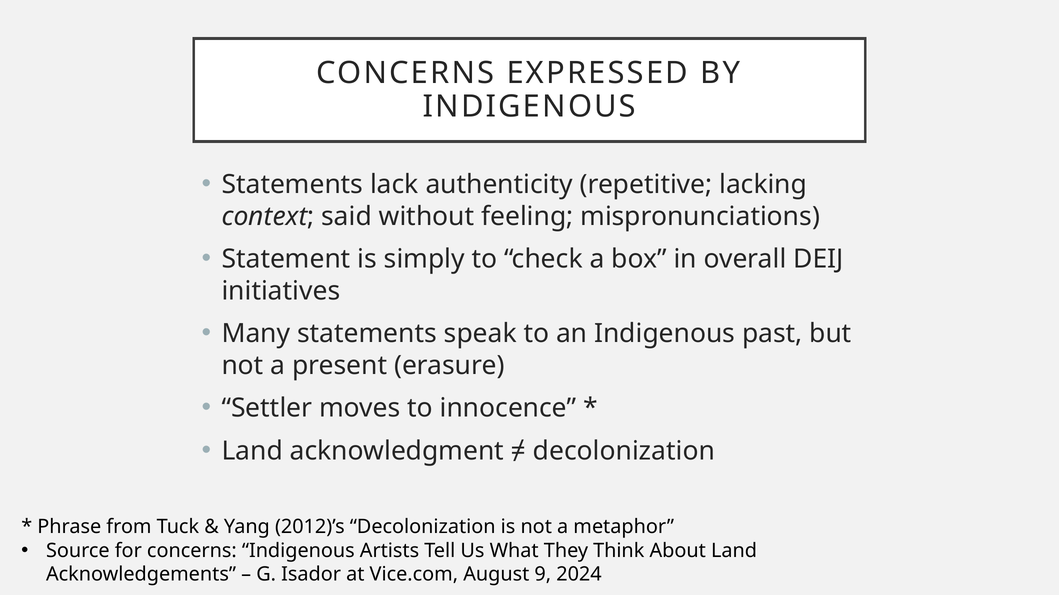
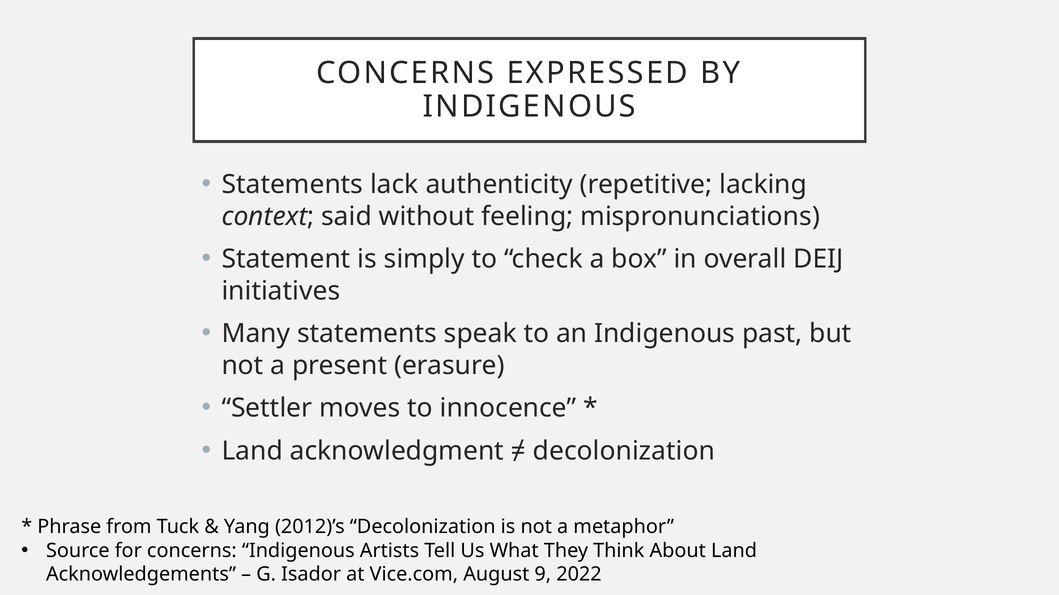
2024: 2024 -> 2022
